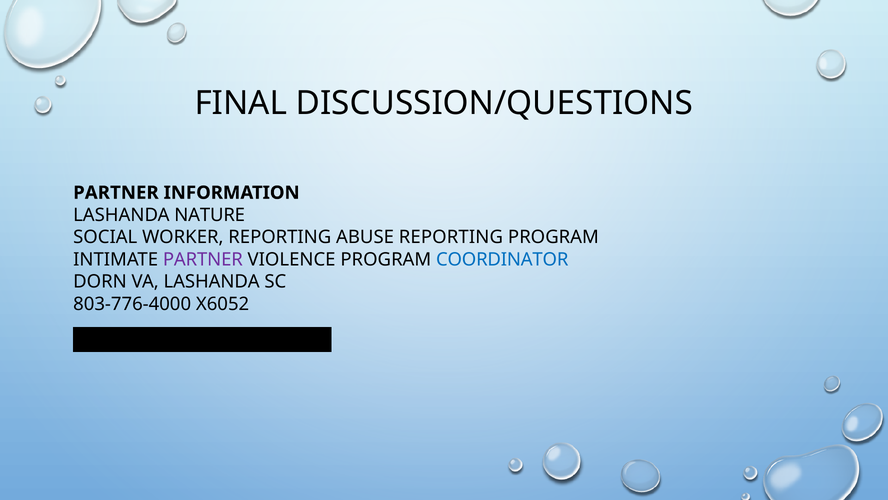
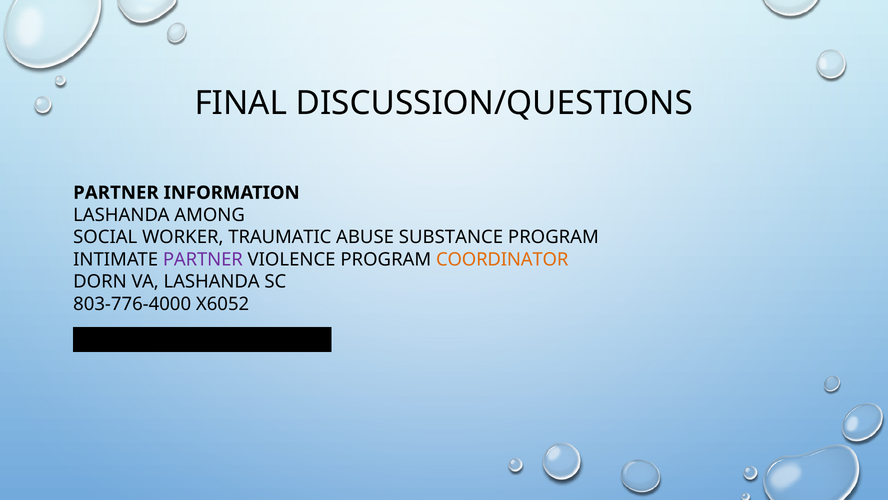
NATURE: NATURE -> AMONG
WORKER REPORTING: REPORTING -> TRAUMATIC
ABUSE REPORTING: REPORTING -> SUBSTANCE
COORDINATOR colour: blue -> orange
